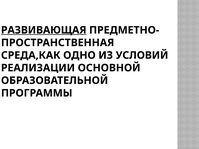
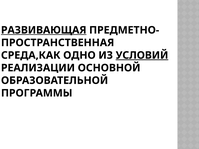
УСЛОВИЙ underline: none -> present
